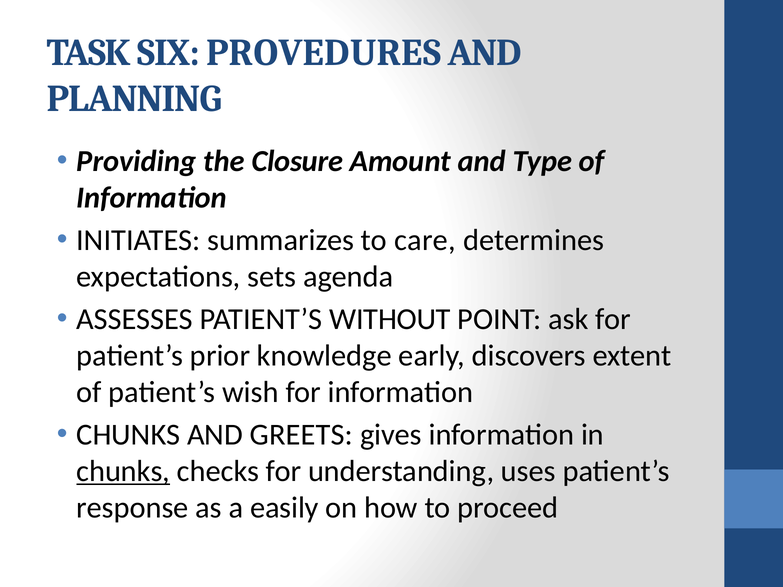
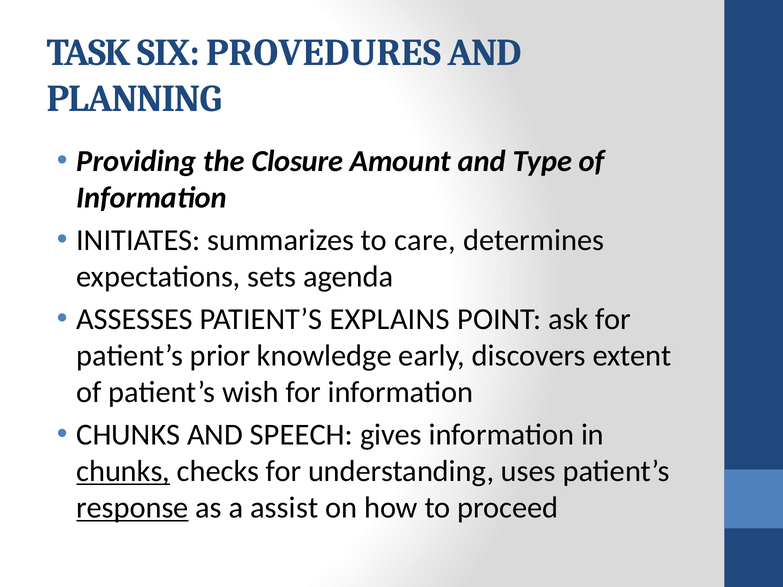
WITHOUT: WITHOUT -> EXPLAINS
GREETS: GREETS -> SPEECH
response underline: none -> present
easily: easily -> assist
